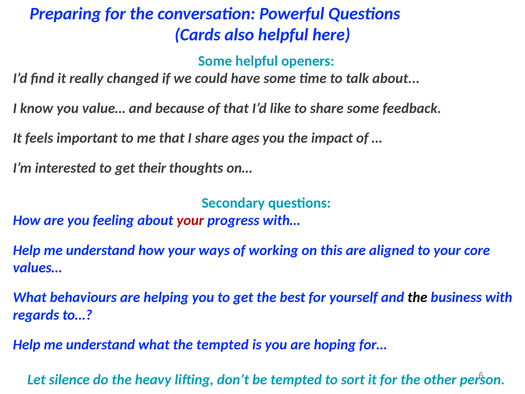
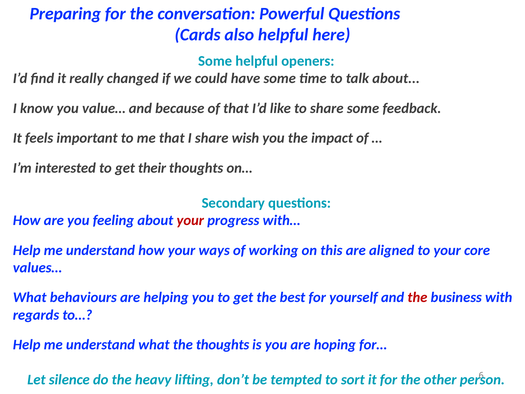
ages: ages -> wish
the at (417, 297) colour: black -> red
the tempted: tempted -> thoughts
